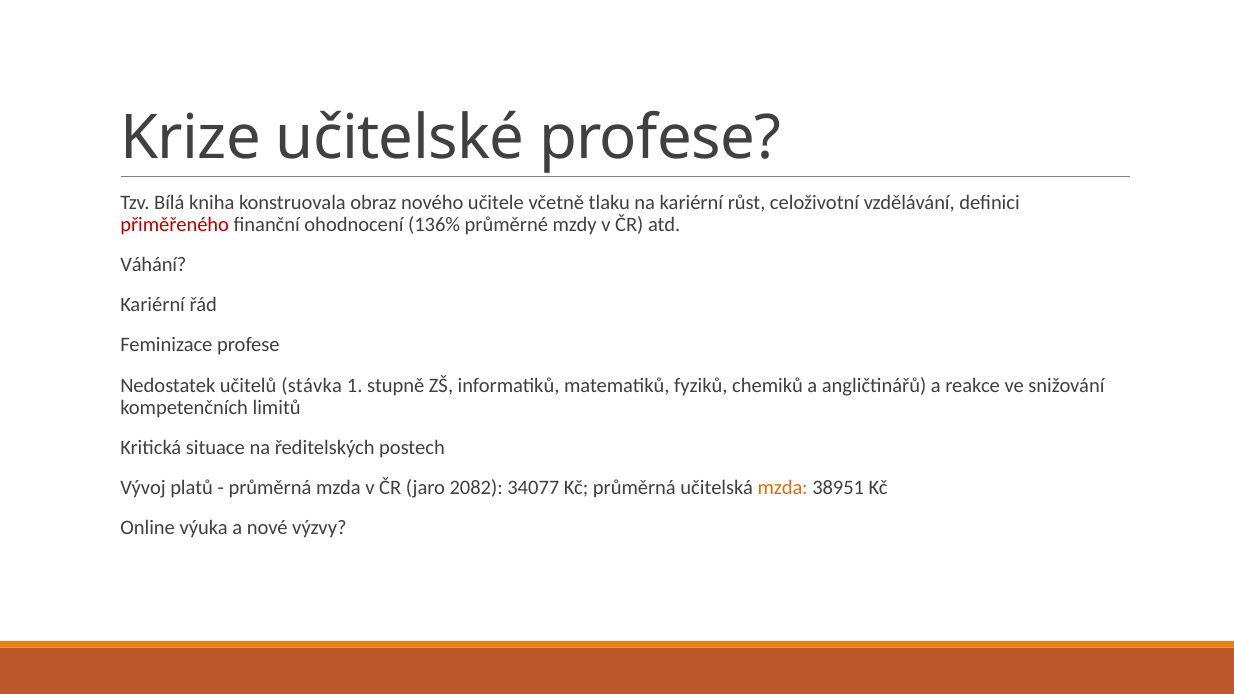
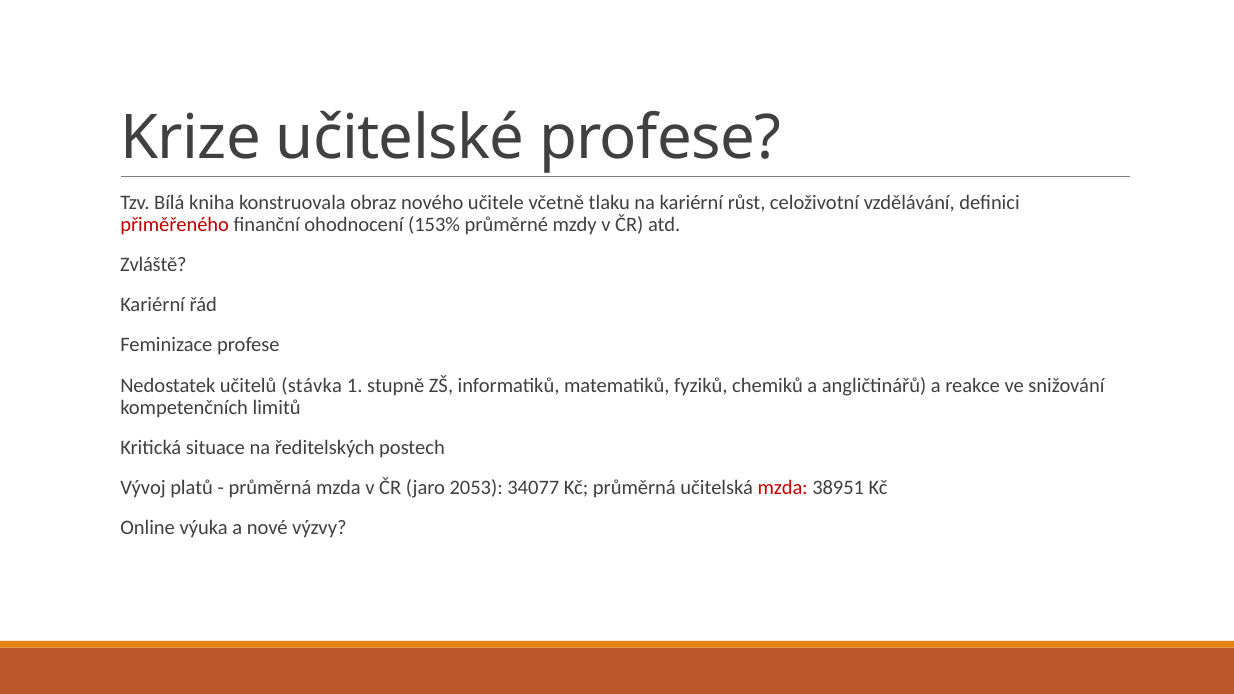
136%: 136% -> 153%
Váhání: Váhání -> Zvláště
2082: 2082 -> 2053
mzda at (783, 488) colour: orange -> red
